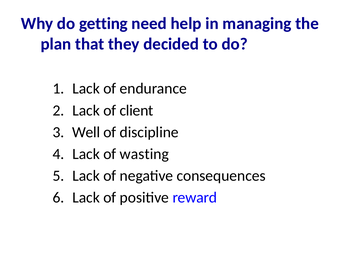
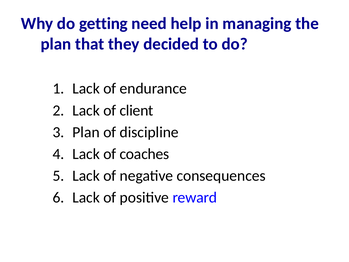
Well at (86, 132): Well -> Plan
wasting: wasting -> coaches
